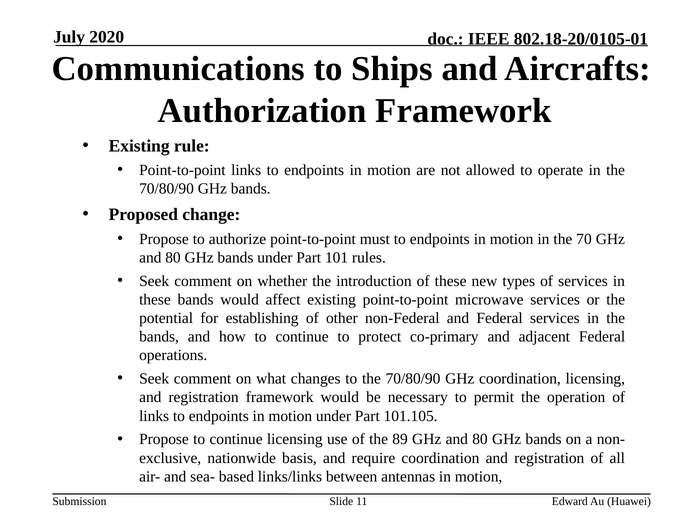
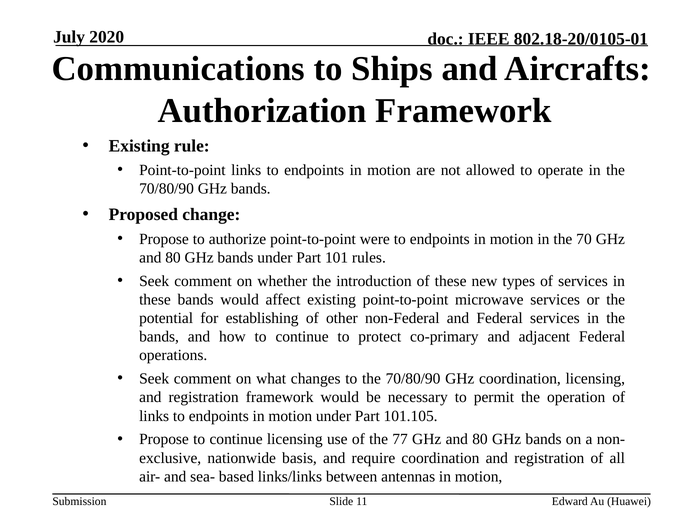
must: must -> were
89: 89 -> 77
